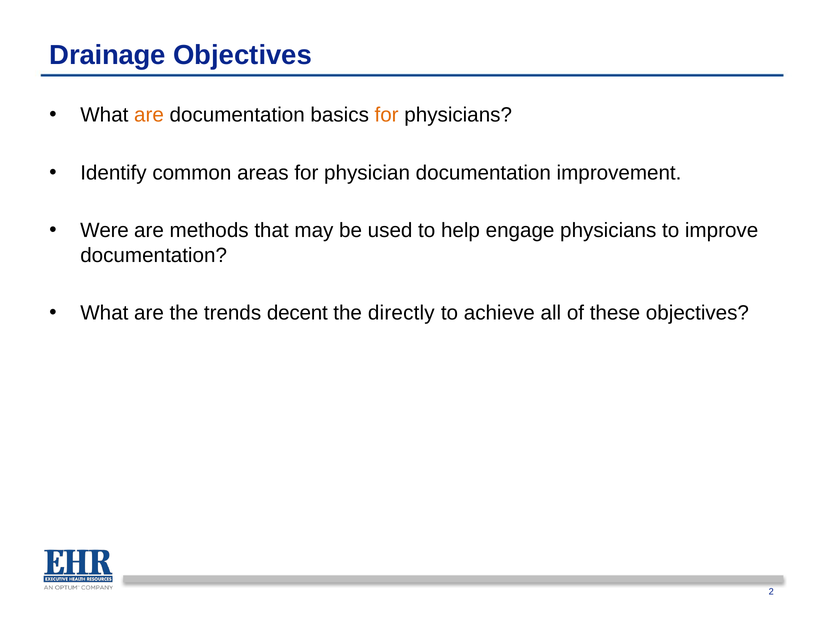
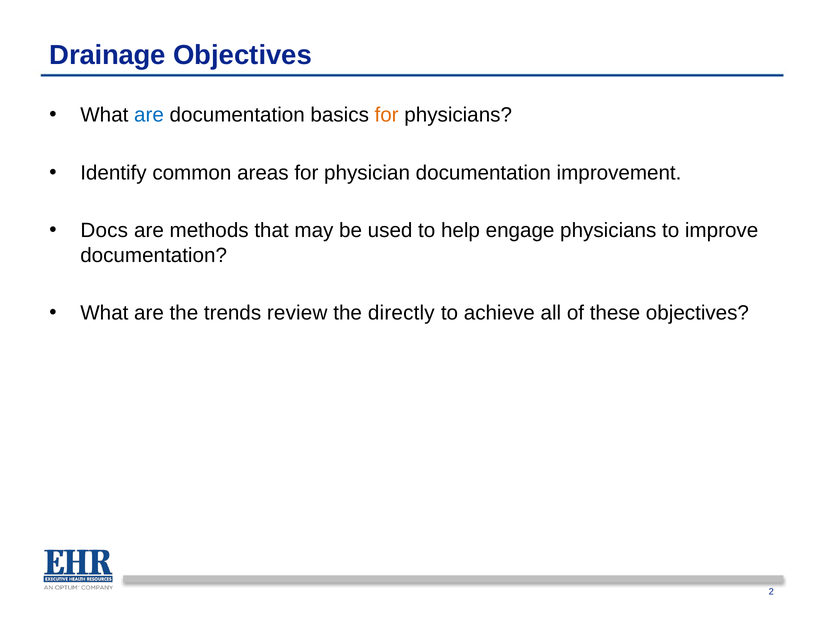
are at (149, 115) colour: orange -> blue
Were: Were -> Docs
decent: decent -> review
